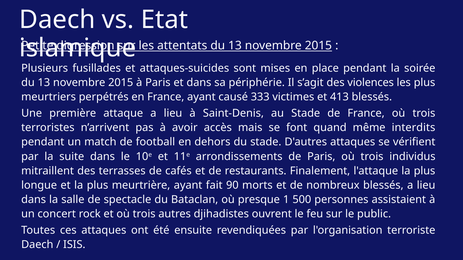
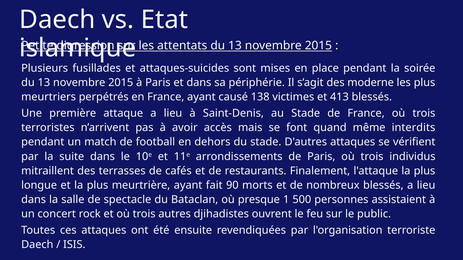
violences: violences -> moderne
333: 333 -> 138
